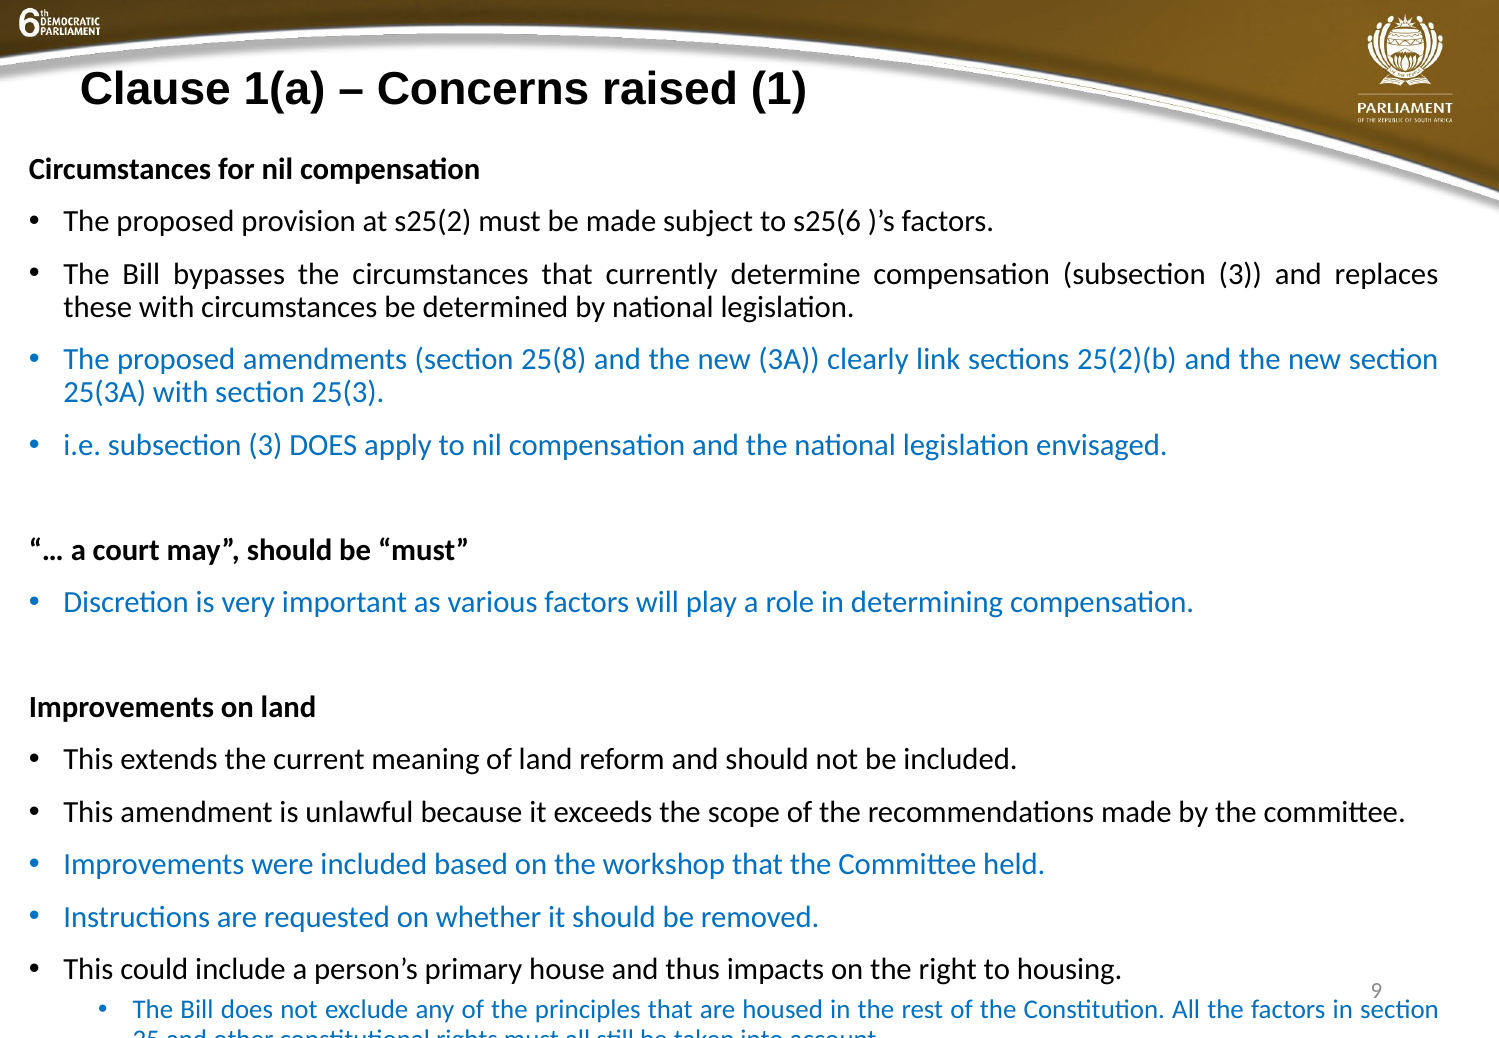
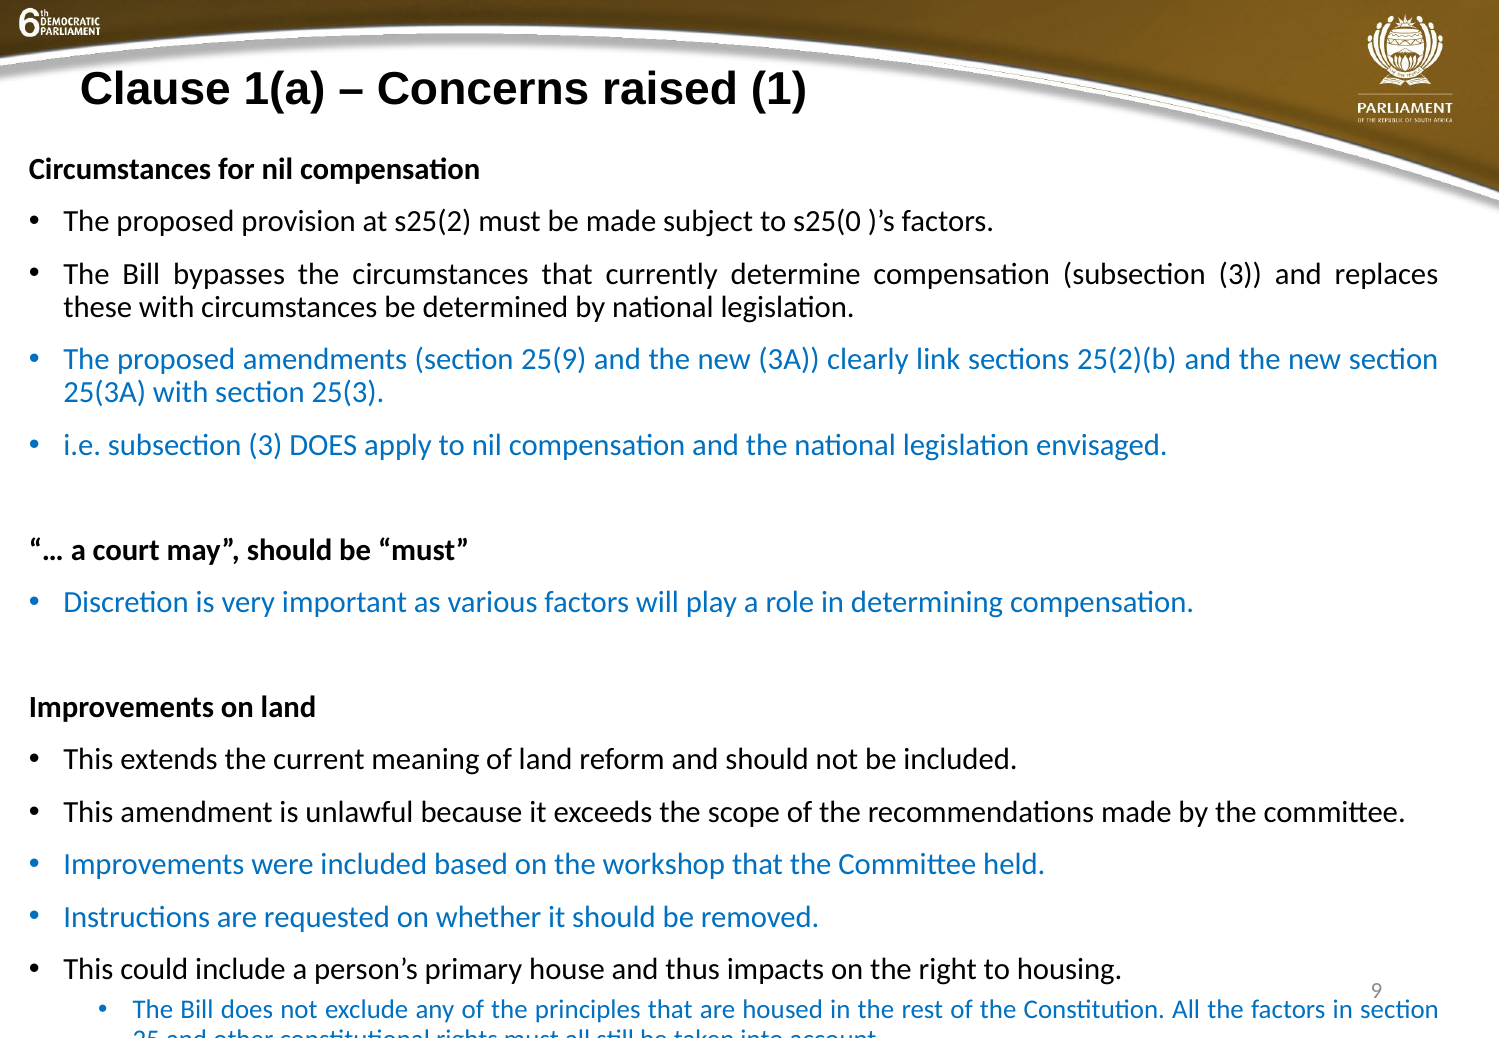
s25(6: s25(6 -> s25(0
25(8: 25(8 -> 25(9
